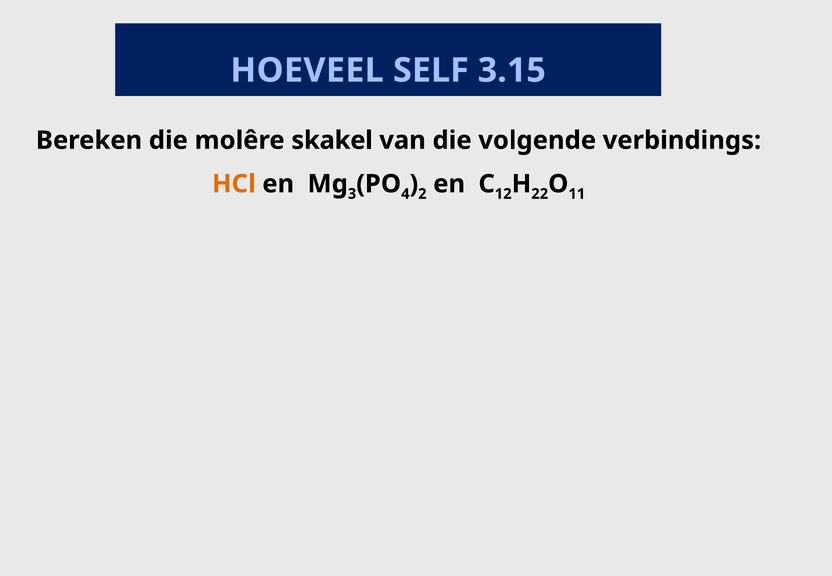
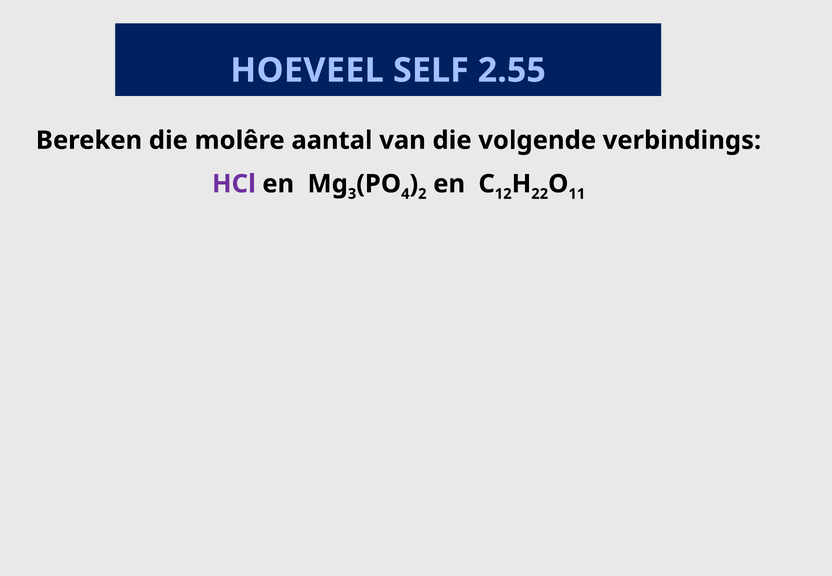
3.15: 3.15 -> 2.55
skakel: skakel -> aantal
HCl colour: orange -> purple
